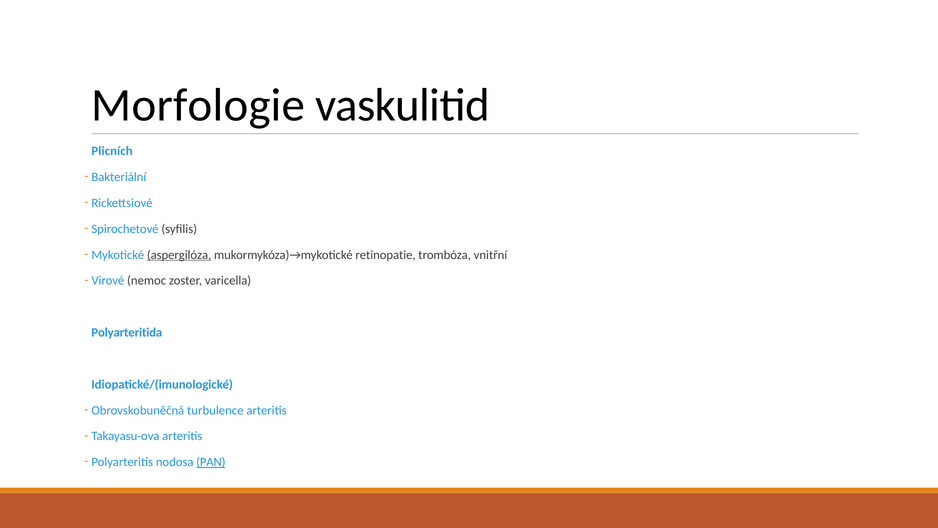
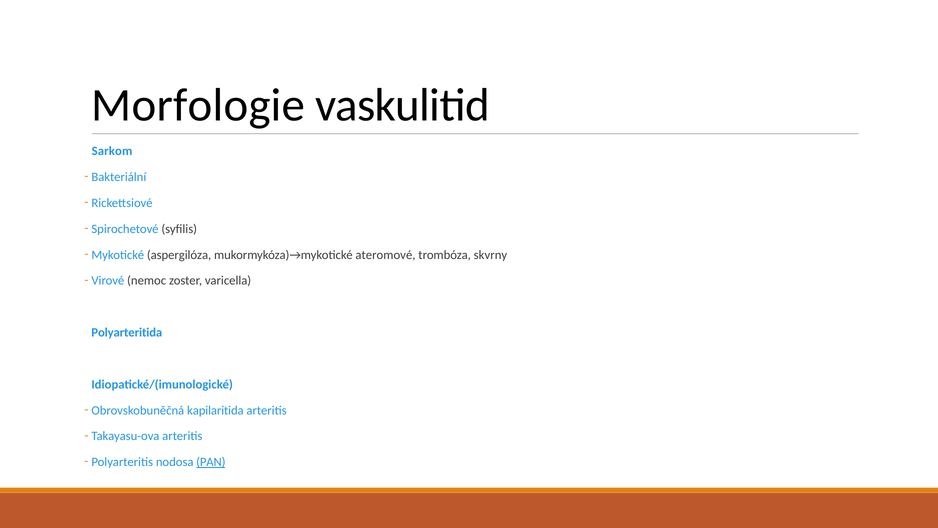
Plicních: Plicních -> Sarkom
aspergilóza underline: present -> none
retinopatie: retinopatie -> ateromové
vnitřní: vnitřní -> skvrny
turbulence: turbulence -> kapilaritida
